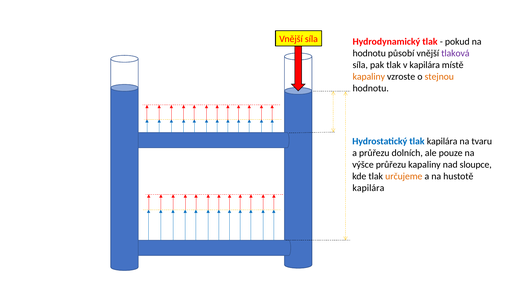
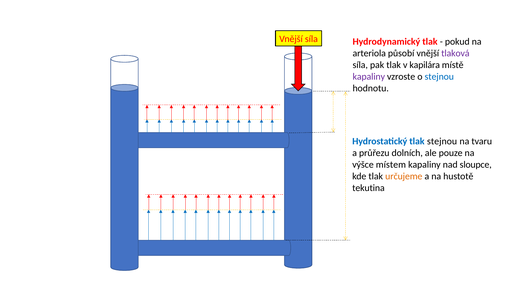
hodnotu at (369, 53): hodnotu -> arteriola
kapaliny at (369, 77) colour: orange -> purple
stejnou at (439, 77) colour: orange -> blue
tlak kapilára: kapilára -> stejnou
výšce průřezu: průřezu -> místem
kapilára at (368, 188): kapilára -> tekutina
